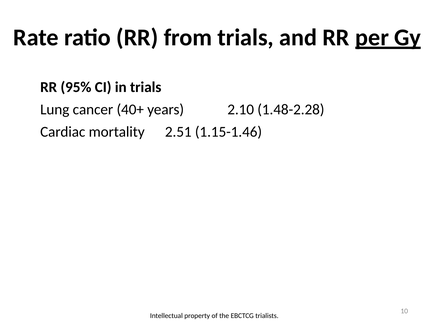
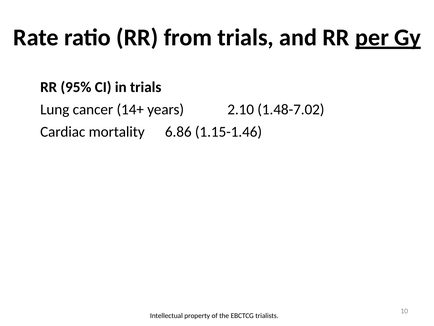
40+: 40+ -> 14+
1.48-2.28: 1.48-2.28 -> 1.48-7.02
2.51: 2.51 -> 6.86
